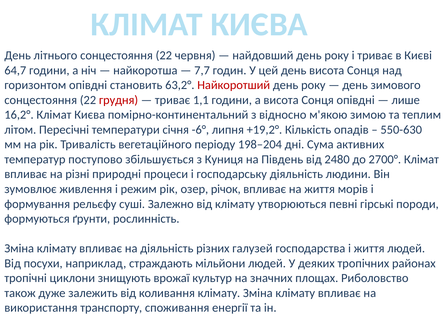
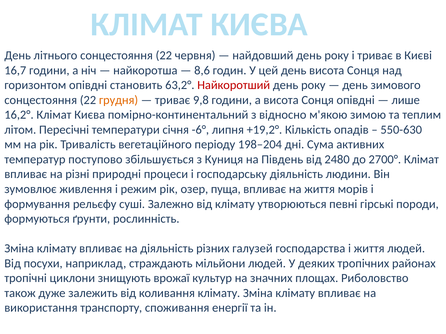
64,7: 64,7 -> 16,7
7,7: 7,7 -> 8,6
грудня colour: red -> orange
1,1: 1,1 -> 9,8
річок: річок -> пуща
